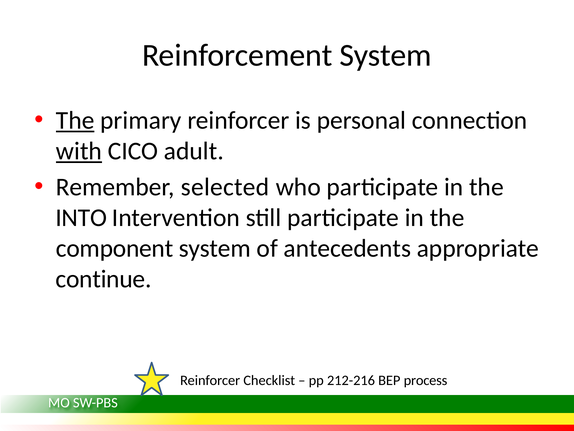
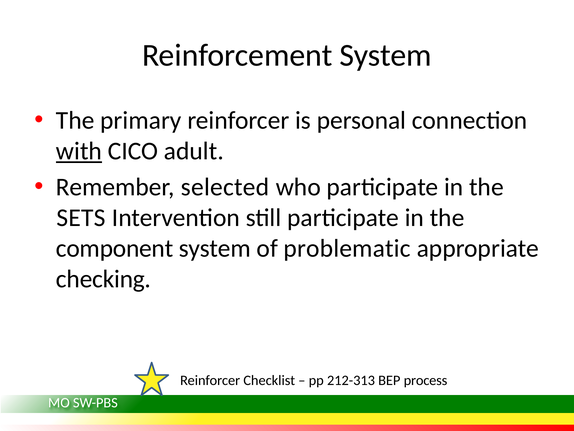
The at (75, 120) underline: present -> none
INTO: INTO -> SETS
antecedents: antecedents -> problematic
continue: continue -> checking
212-216: 212-216 -> 212-313
